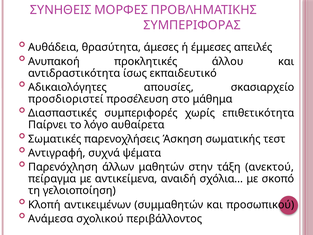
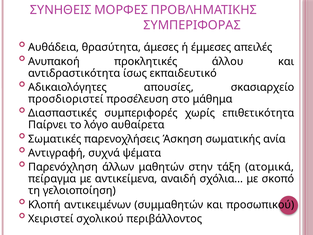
τεστ: τεστ -> ανία
ανεκτού: ανεκτού -> ατομικά
Ανάμεσα: Ανάμεσα -> Χειριστεί
